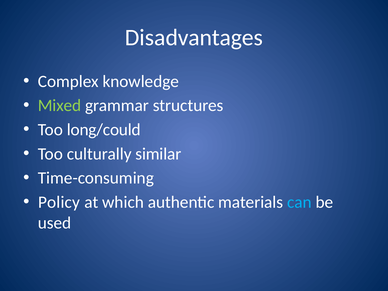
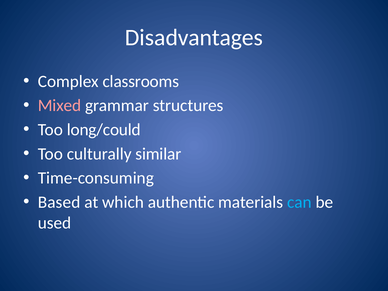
knowledge: knowledge -> classrooms
Mixed colour: light green -> pink
Policy: Policy -> Based
